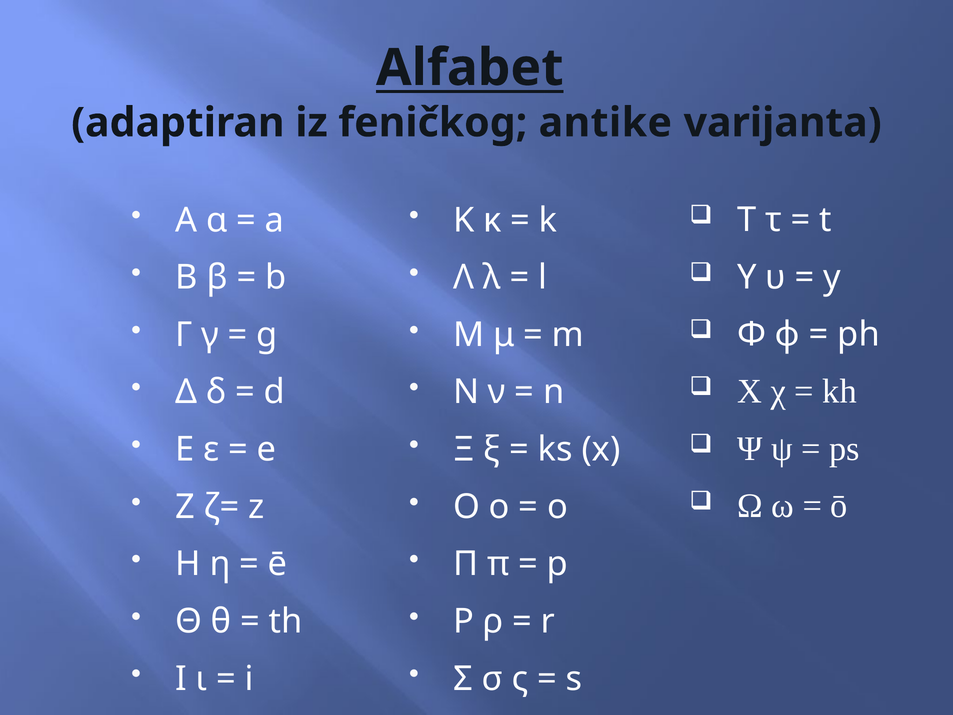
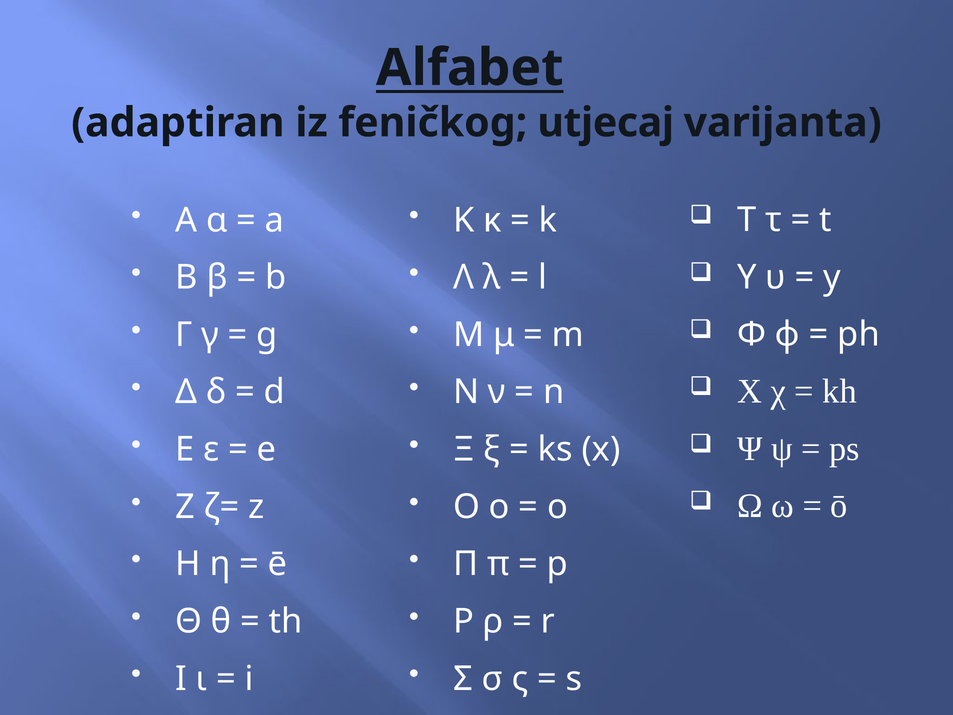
antike: antike -> utjecaj
